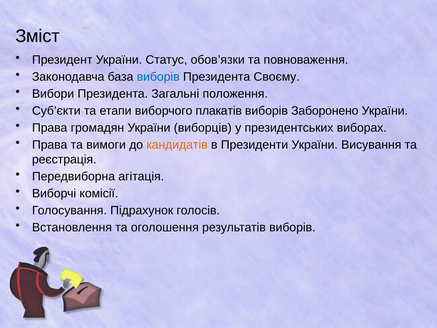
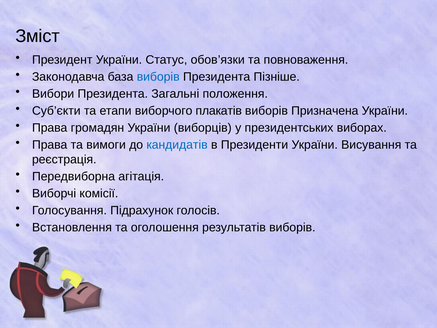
Своєму: Своєму -> Пізніше
Заборонено: Заборонено -> Призначена
кандидатів colour: orange -> blue
